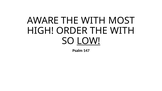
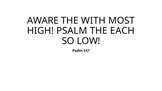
HIGH ORDER: ORDER -> PSALM
WITH at (122, 31): WITH -> EACH
LOW underline: present -> none
